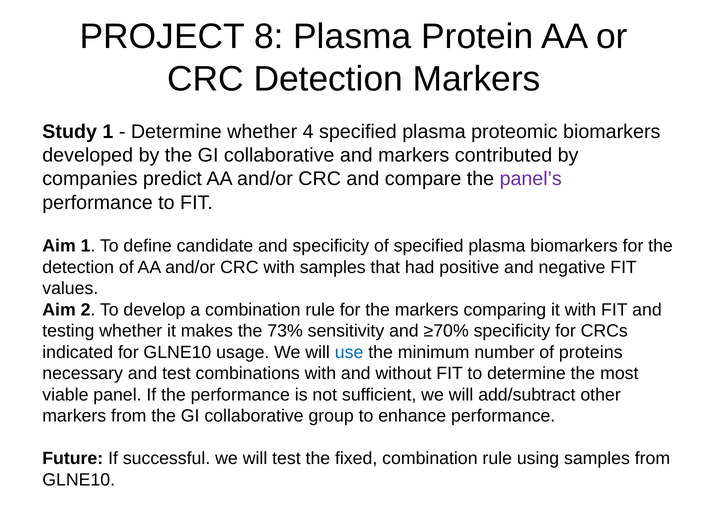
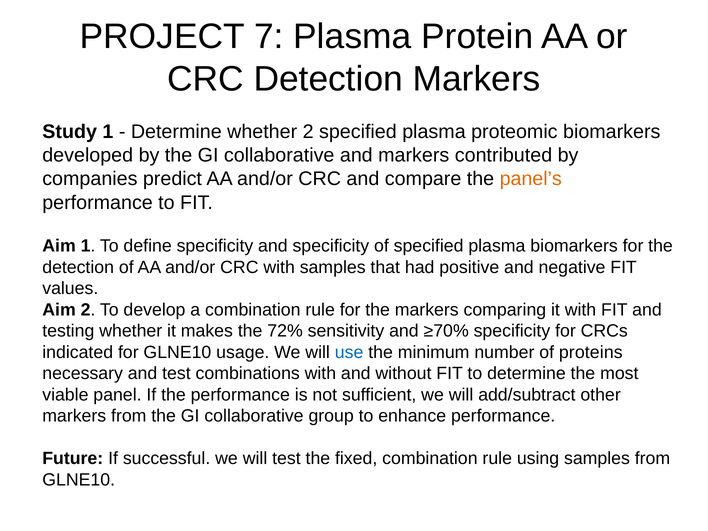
8: 8 -> 7
whether 4: 4 -> 2
panel’s colour: purple -> orange
define candidate: candidate -> specificity
73%: 73% -> 72%
